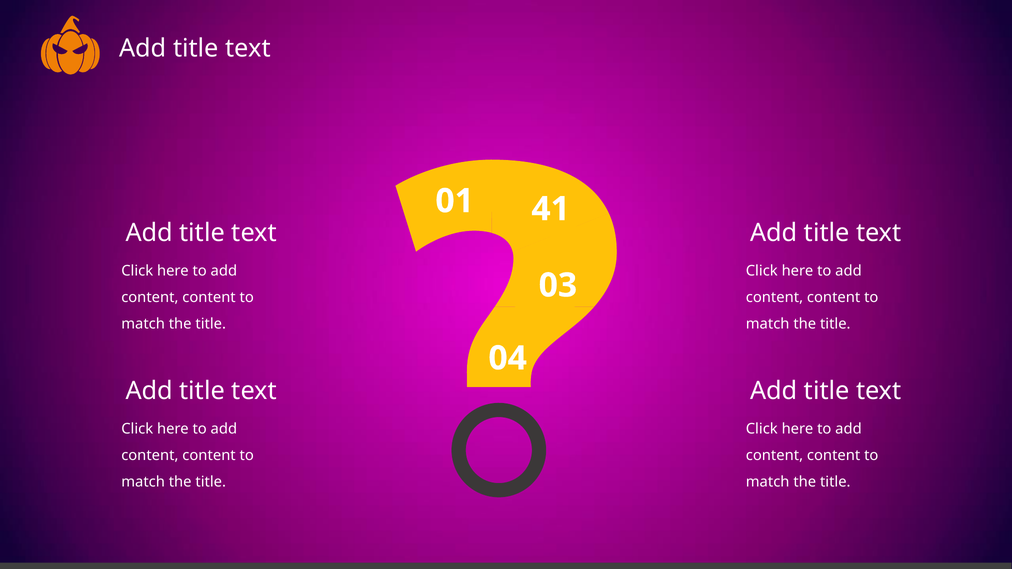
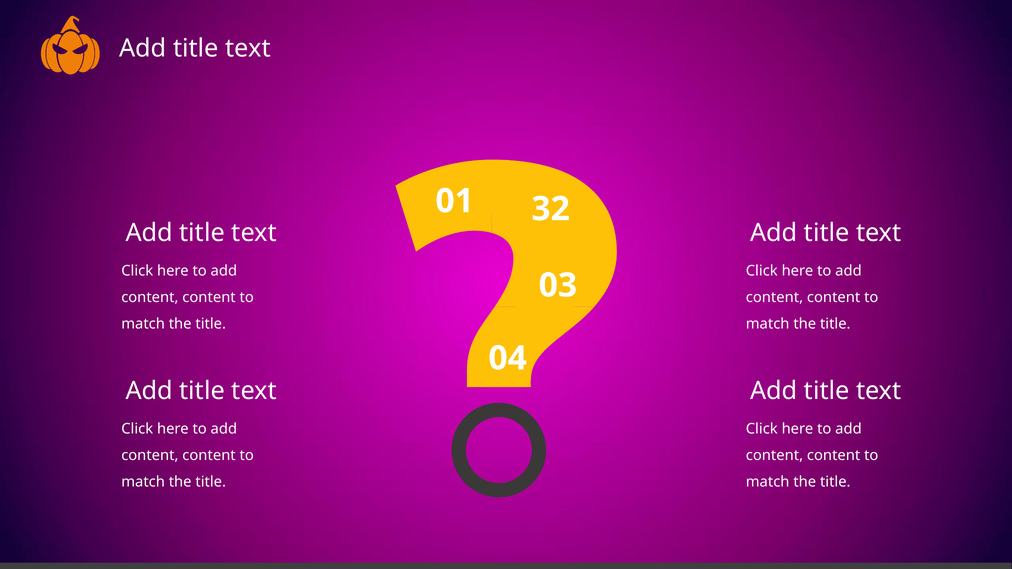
41: 41 -> 32
